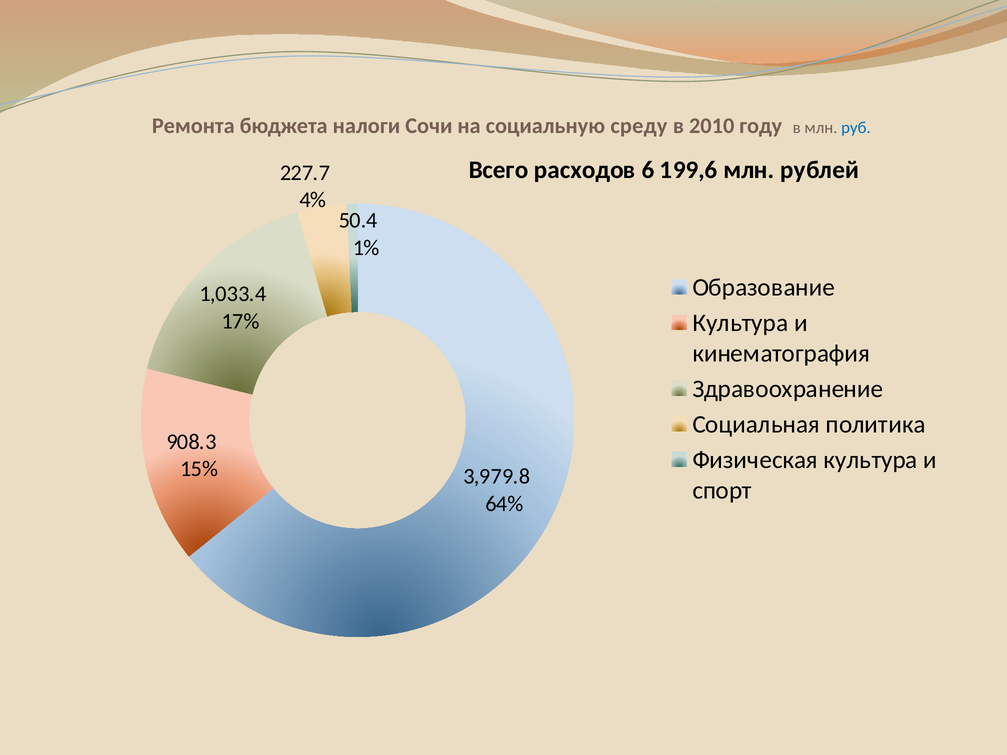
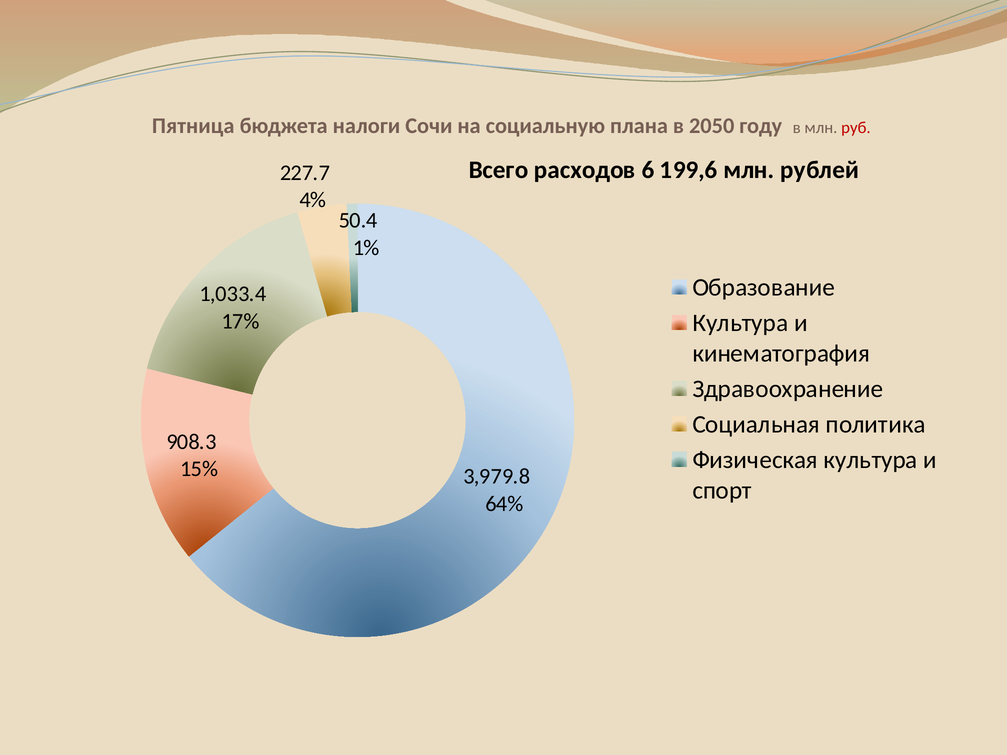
Ремонта: Ремонта -> Пятница
среду: среду -> плана
2010: 2010 -> 2050
руб colour: blue -> red
